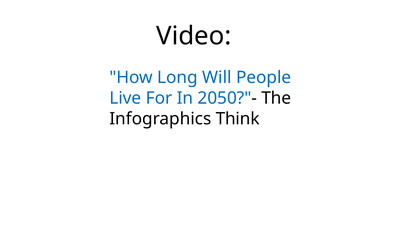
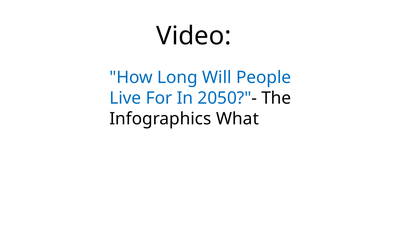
Think: Think -> What
